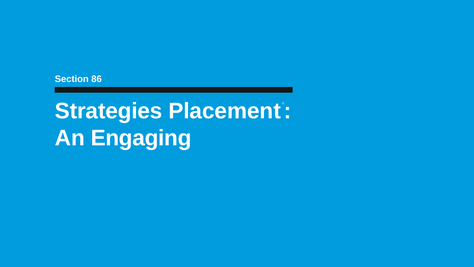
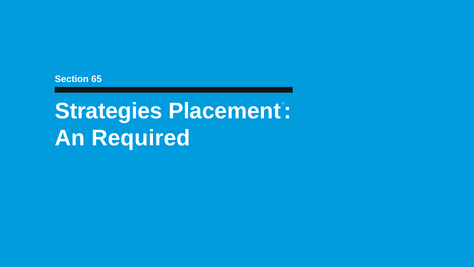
86: 86 -> 65
Engaging: Engaging -> Required
